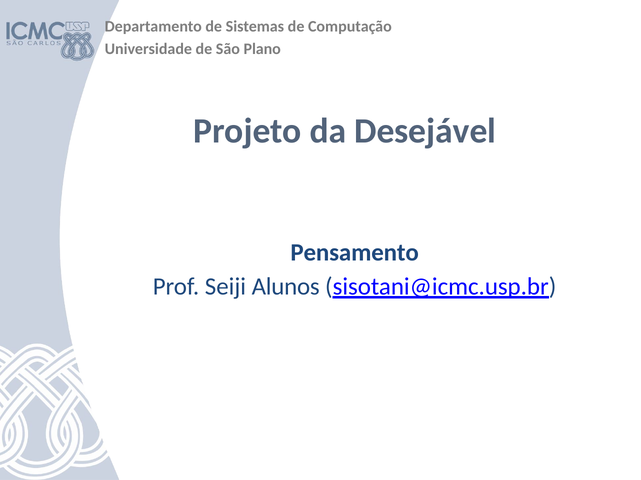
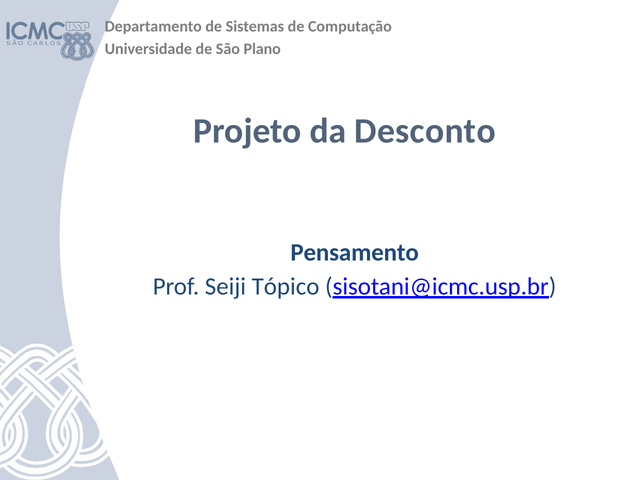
Desejável: Desejável -> Desconto
Alunos: Alunos -> Tópico
